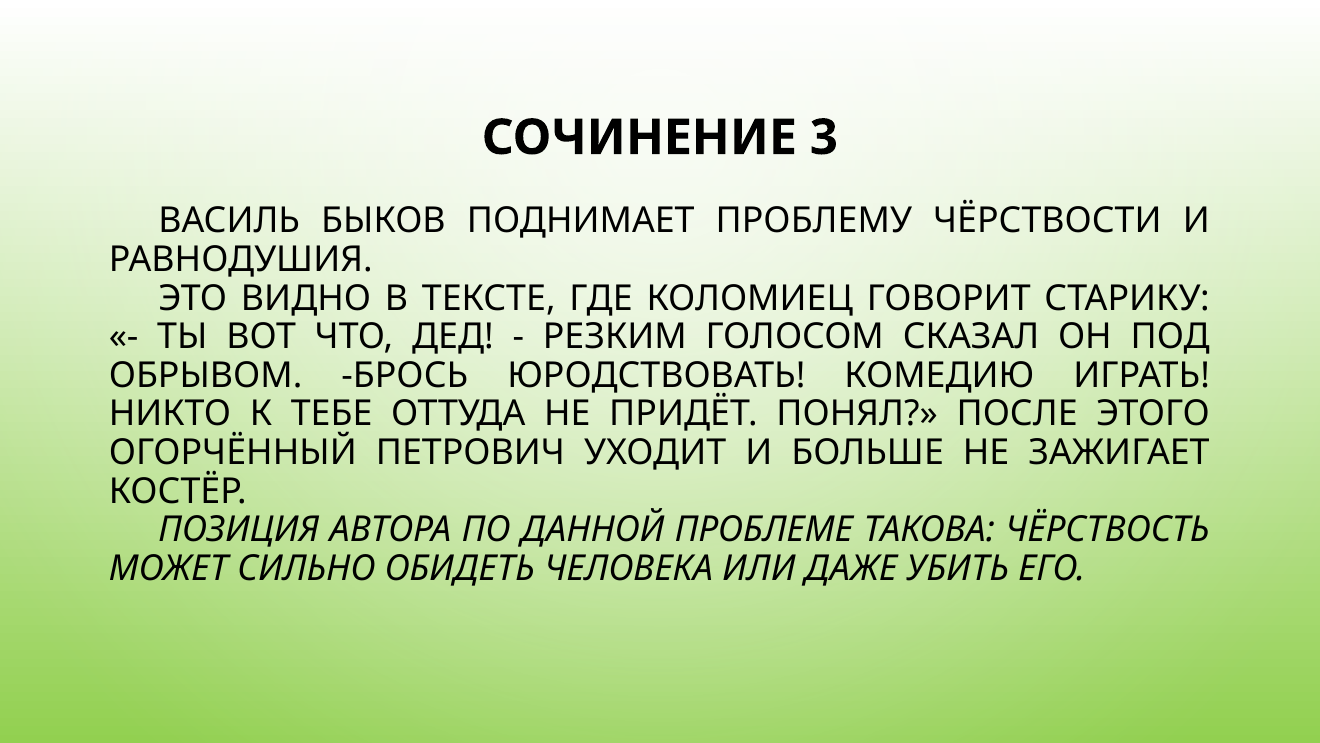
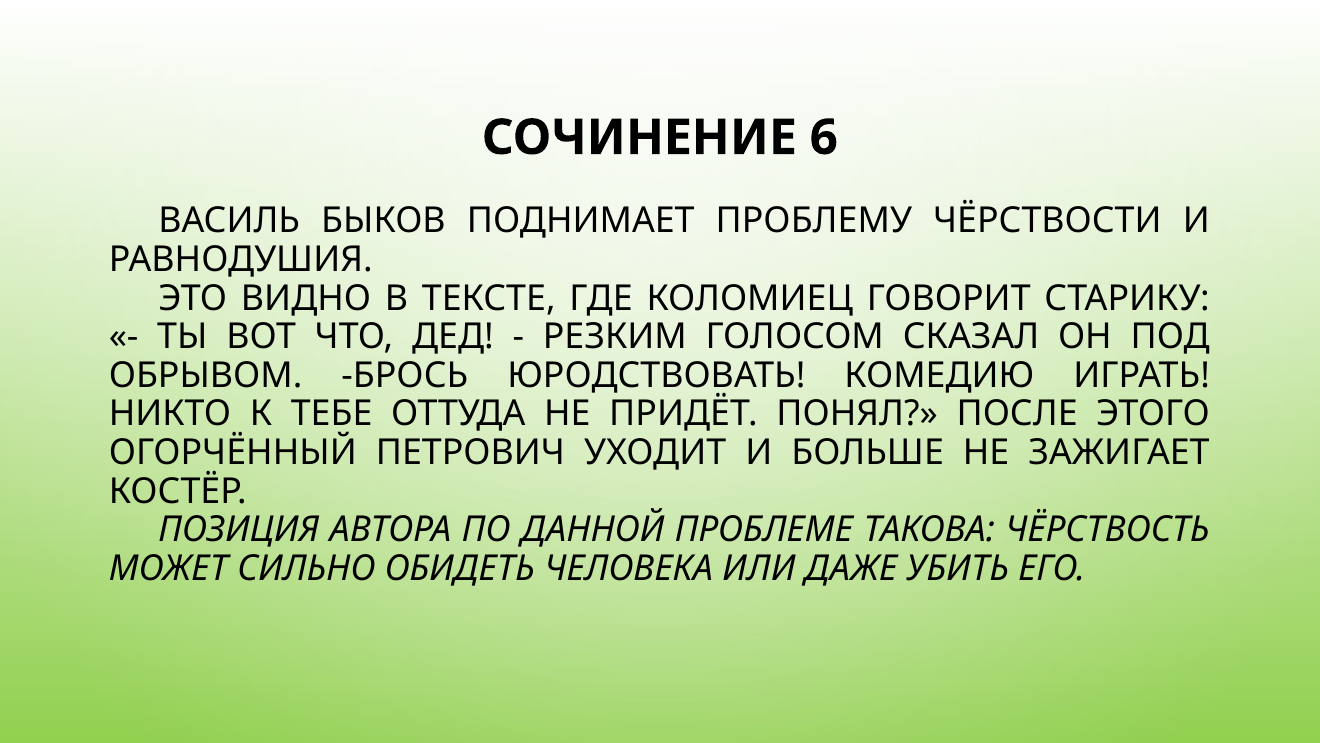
3: 3 -> 6
